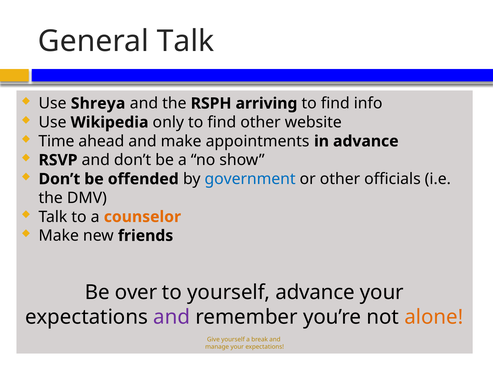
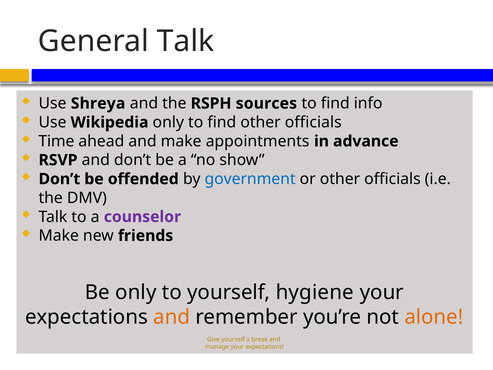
arriving: arriving -> sources
find other website: website -> officials
counselor colour: orange -> purple
Be over: over -> only
yourself advance: advance -> hygiene
and at (172, 317) colour: purple -> orange
